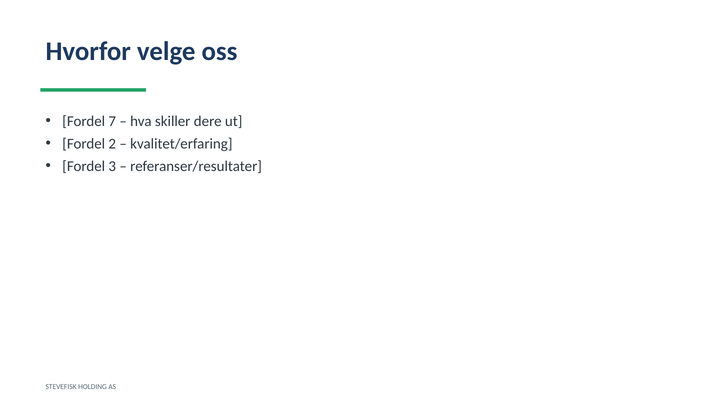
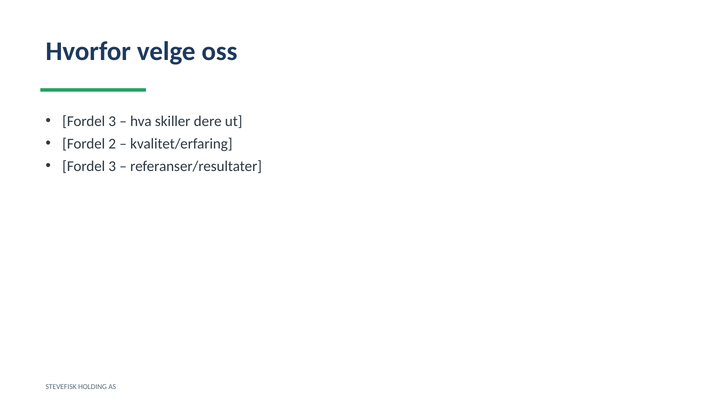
7 at (112, 121): 7 -> 3
